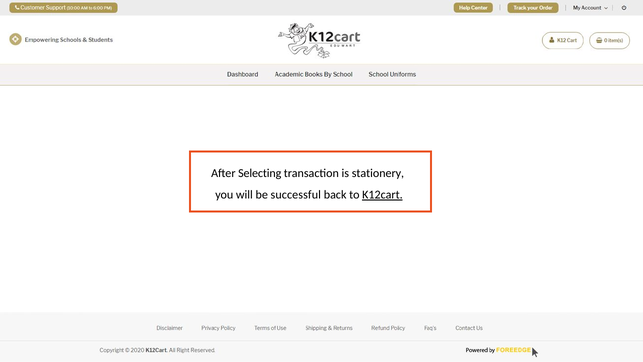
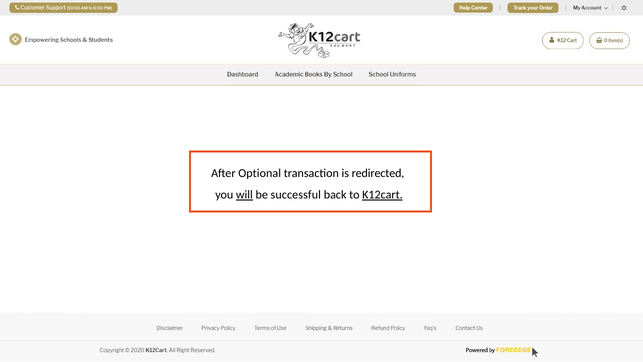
Selecting: Selecting -> Optional
stationery: stationery -> redirected
will underline: none -> present
